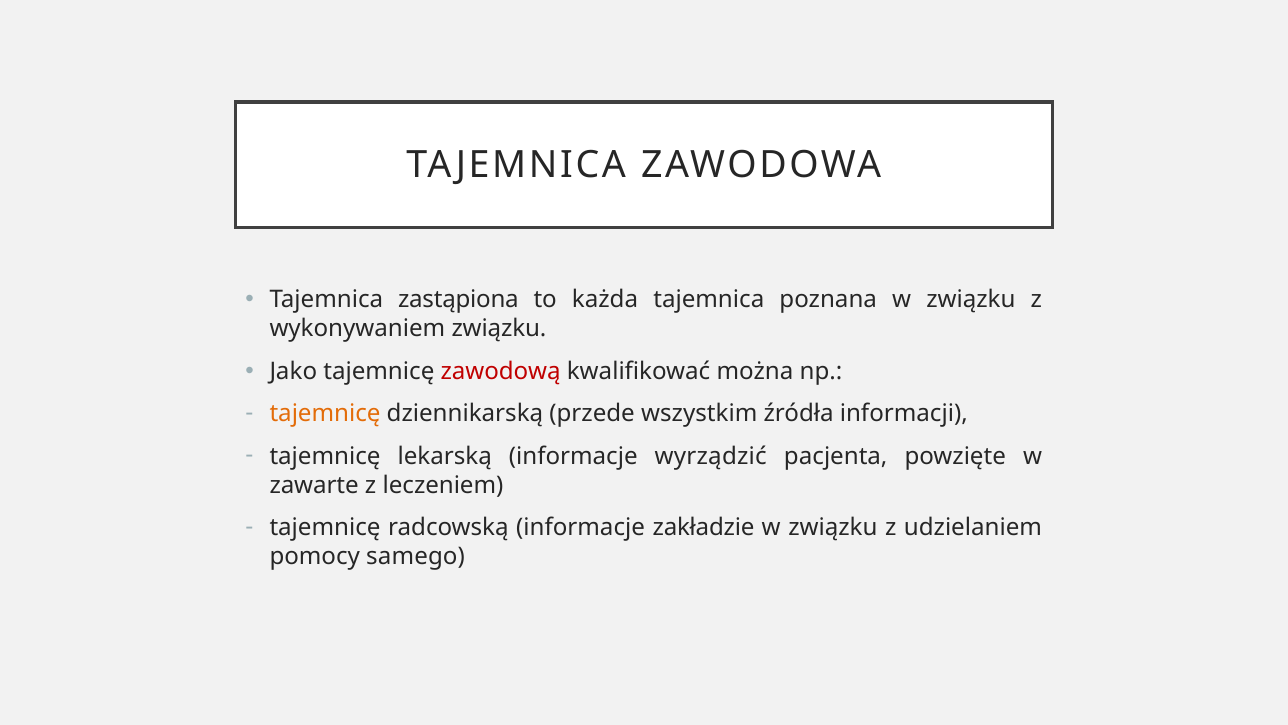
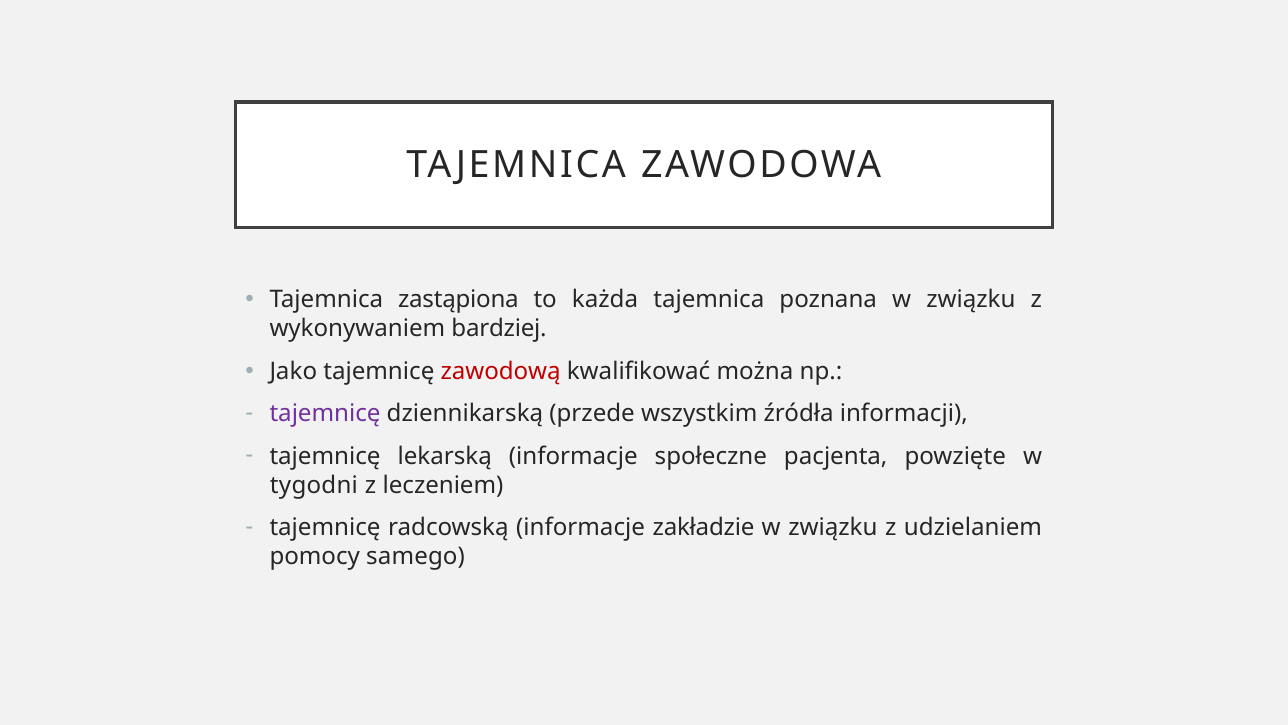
wykonywaniem związku: związku -> bardziej
tajemnicę at (325, 413) colour: orange -> purple
wyrządzić: wyrządzić -> społeczne
zawarte: zawarte -> tygodni
